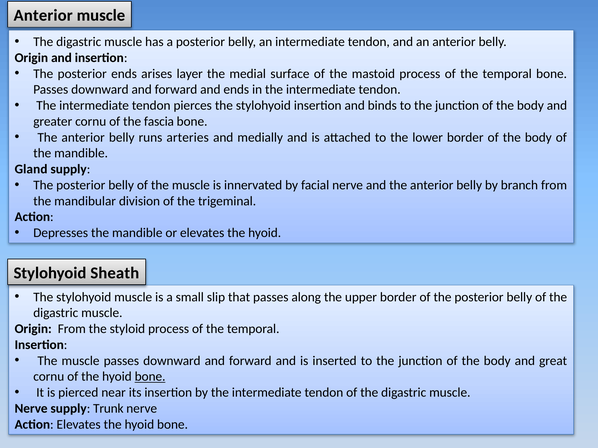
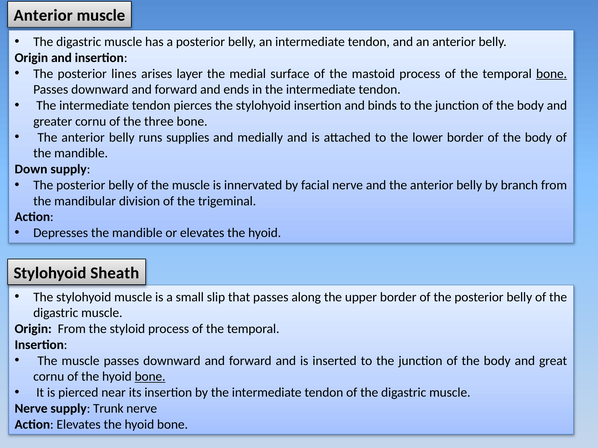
posterior ends: ends -> lines
bone at (552, 74) underline: none -> present
fascia: fascia -> three
arteries: arteries -> supplies
Gland: Gland -> Down
